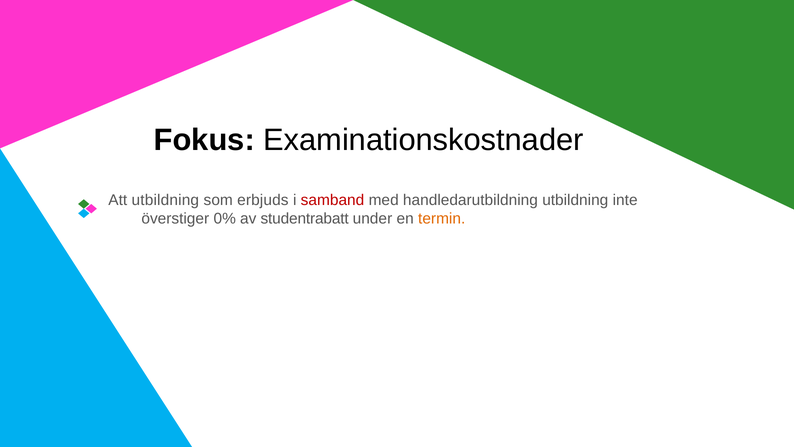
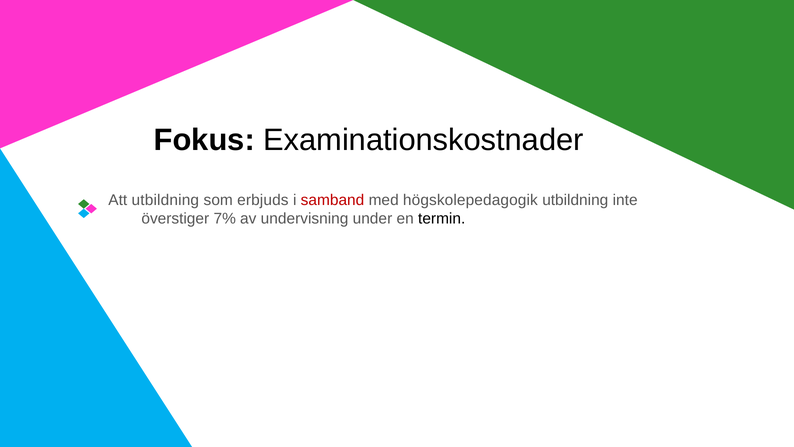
handledarutbildning: handledarutbildning -> högskolepedagogik
0%: 0% -> 7%
studentrabatt: studentrabatt -> undervisning
termin colour: orange -> black
